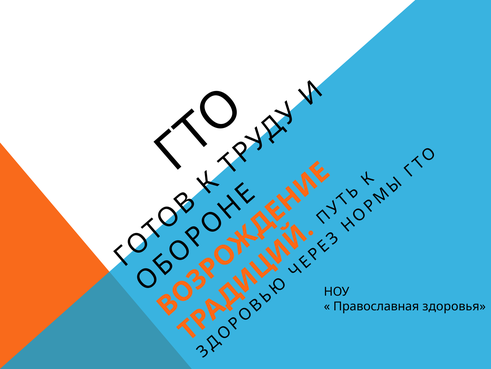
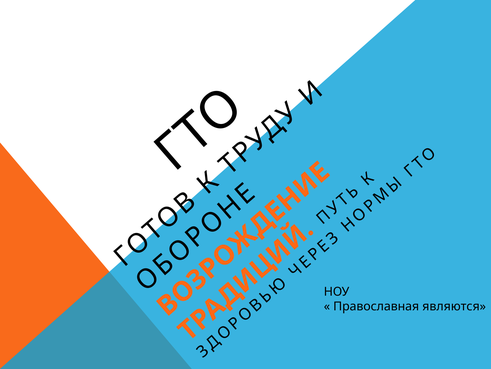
здоровья: здоровья -> являются
